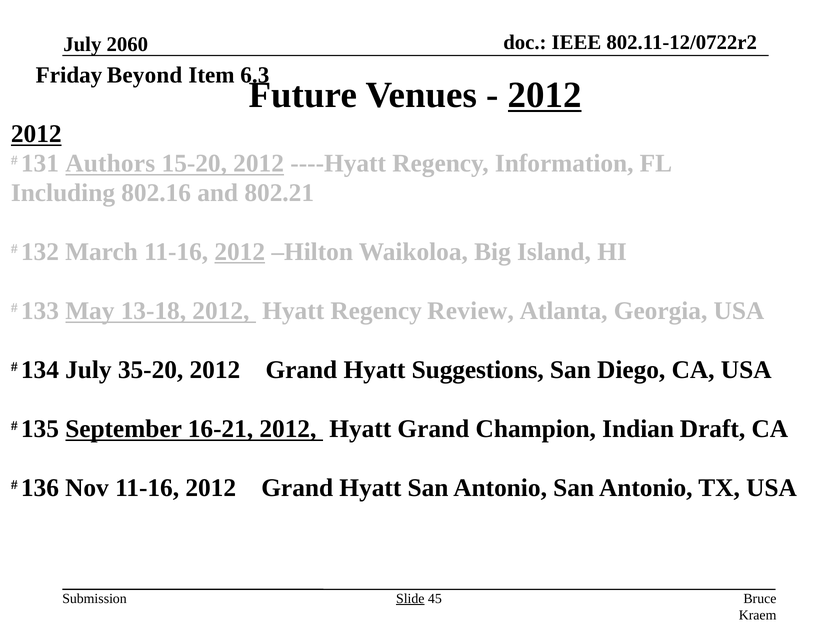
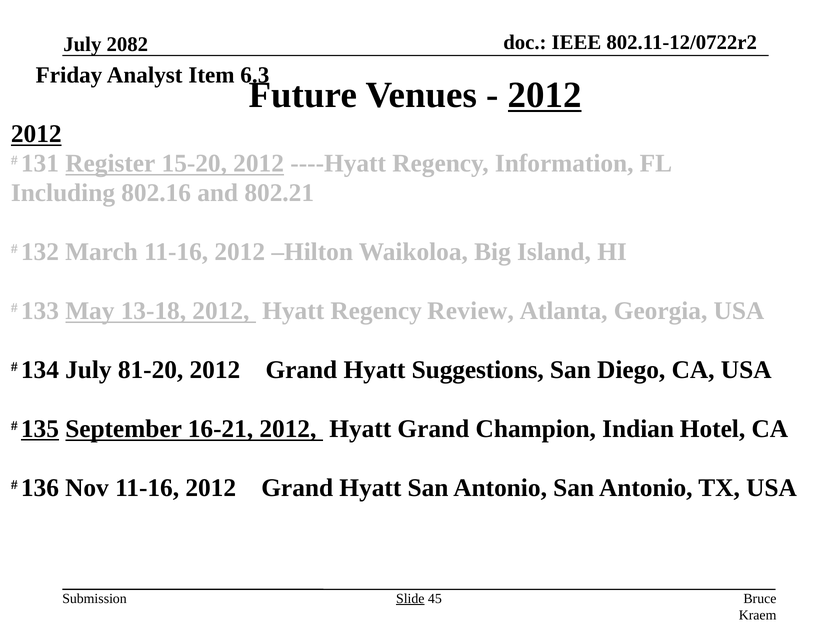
2060: 2060 -> 2082
Beyond: Beyond -> Analyst
Authors: Authors -> Register
2012 at (240, 252) underline: present -> none
35-20: 35-20 -> 81-20
135 underline: none -> present
Draft: Draft -> Hotel
